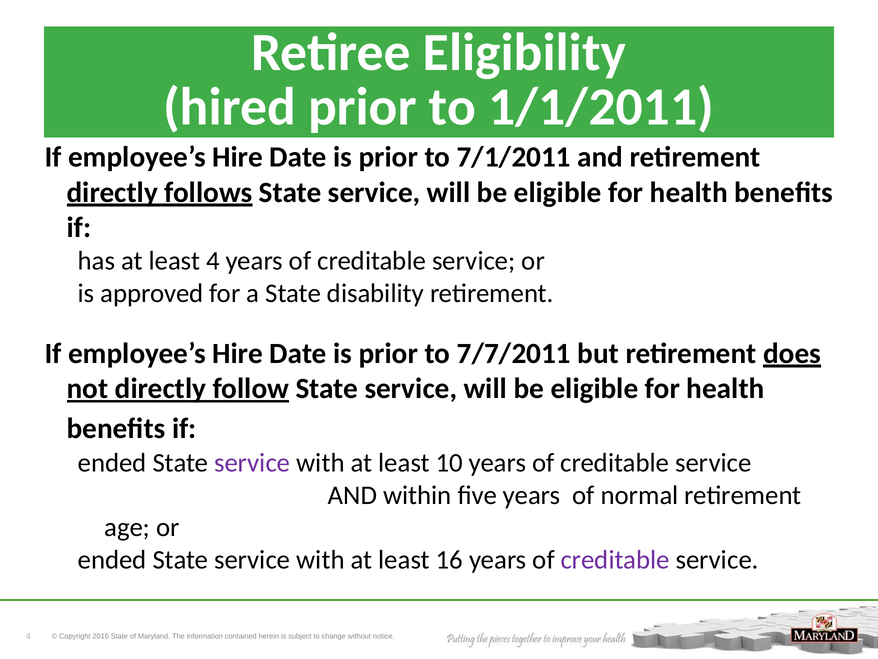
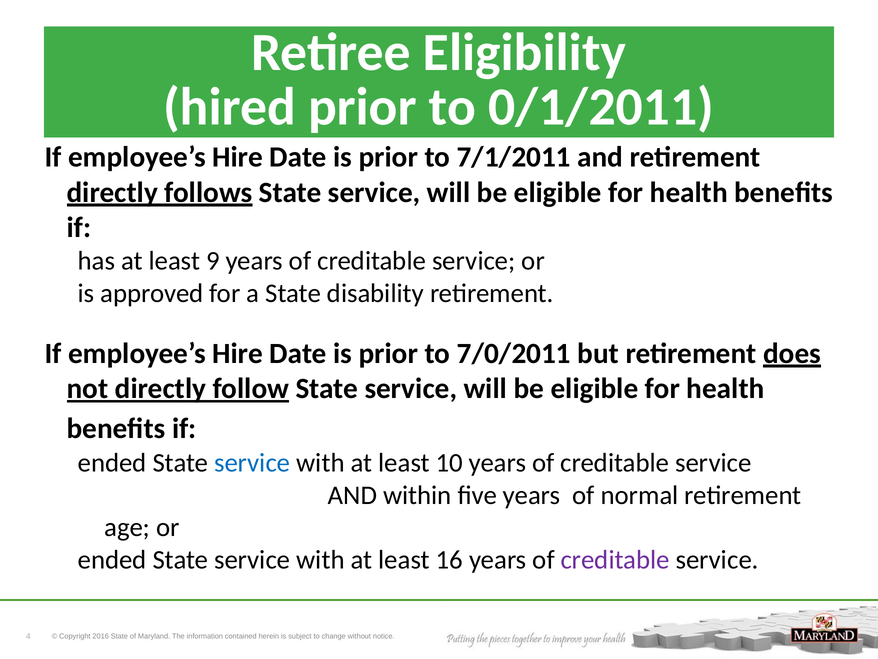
1/1/2011: 1/1/2011 -> 0/1/2011
least 4: 4 -> 9
7/7/2011: 7/7/2011 -> 7/0/2011
service at (252, 463) colour: purple -> blue
